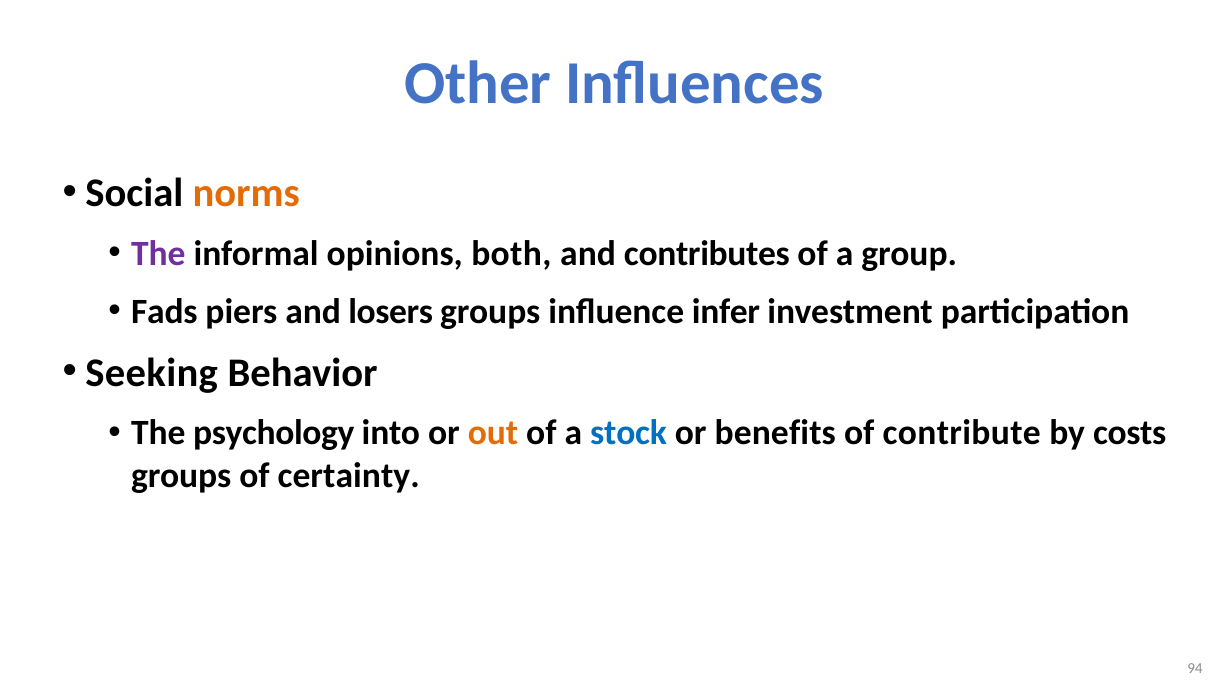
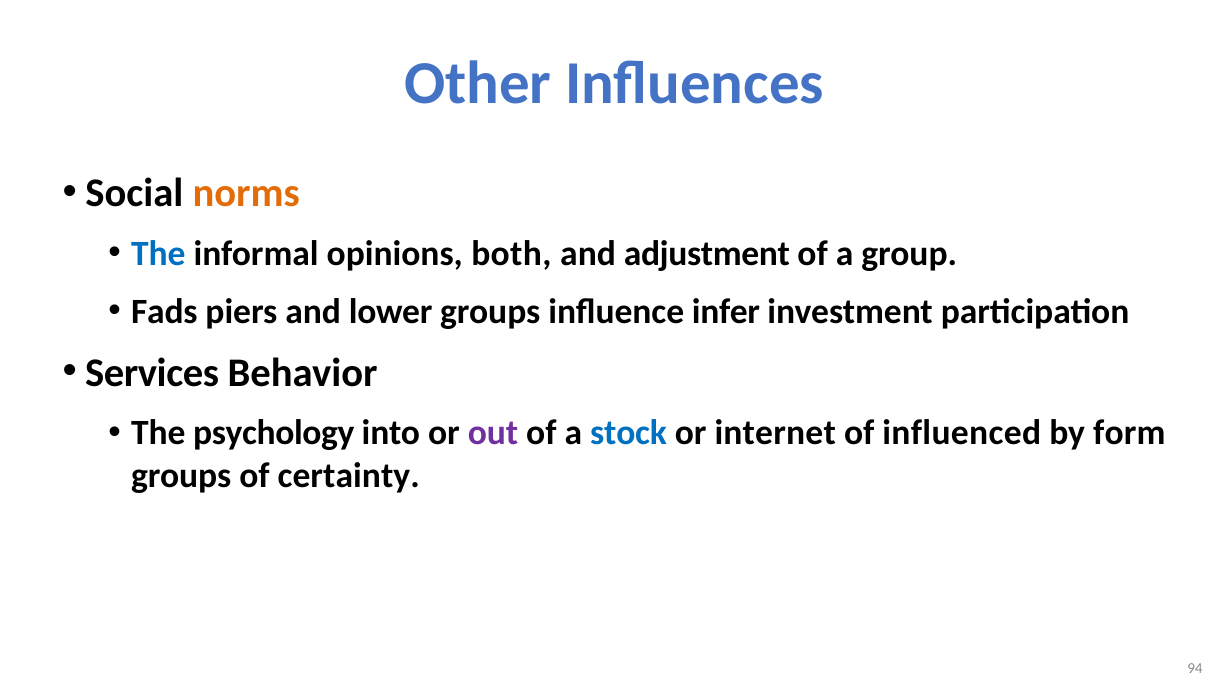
The at (158, 254) colour: purple -> blue
contributes: contributes -> adjustment
losers: losers -> lower
Seeking: Seeking -> Services
out colour: orange -> purple
benefits: benefits -> internet
contribute: contribute -> influenced
costs: costs -> form
